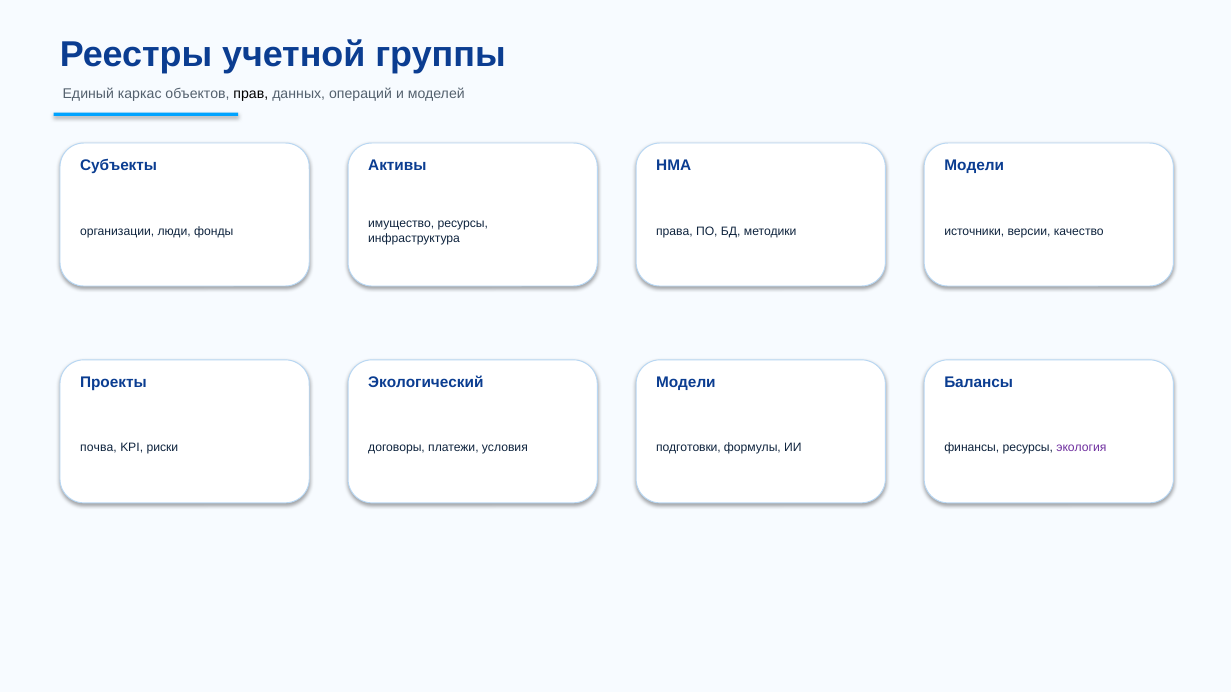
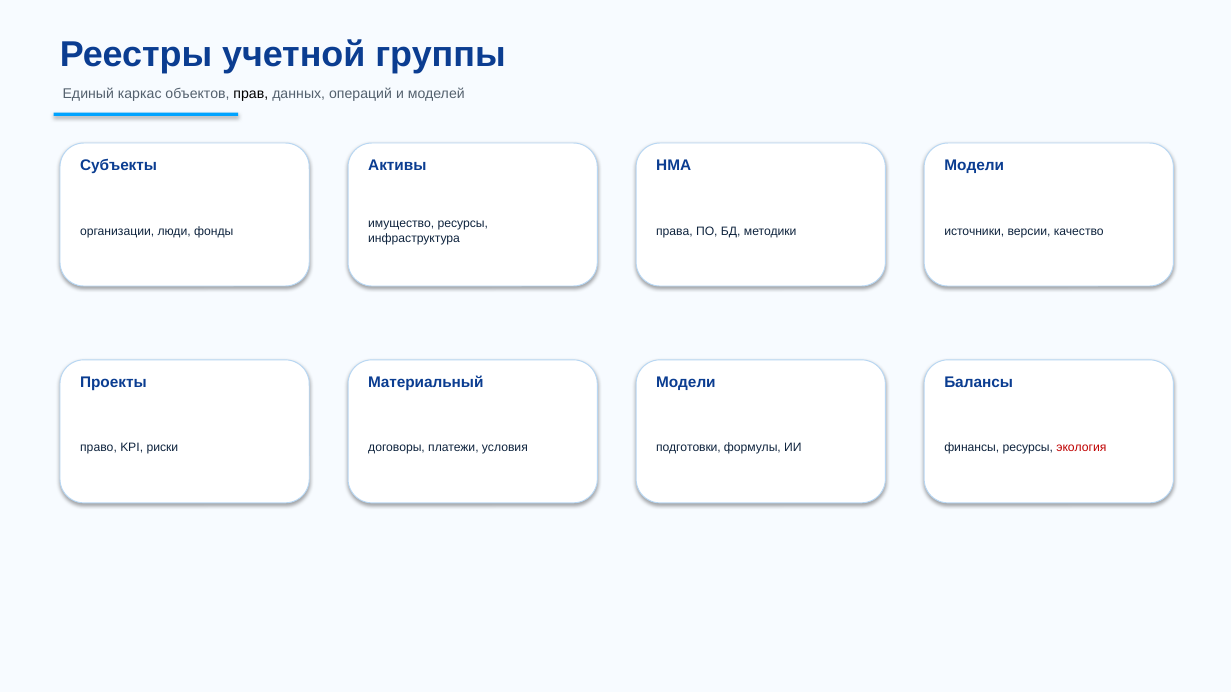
Экологический: Экологический -> Материальный
почва: почва -> право
экология colour: purple -> red
